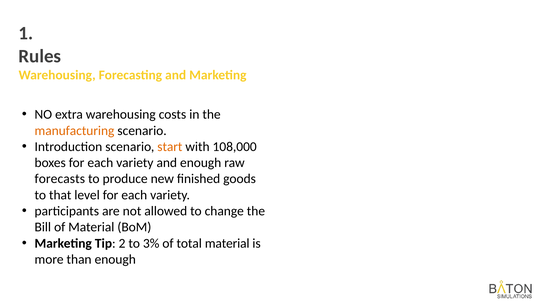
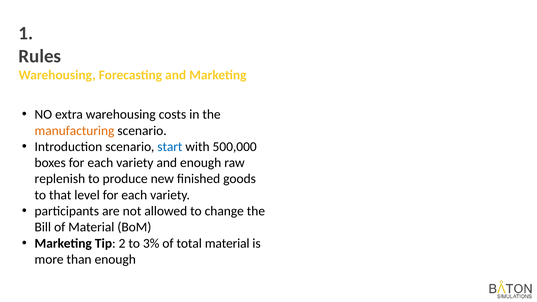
start colour: orange -> blue
108,000: 108,000 -> 500,000
forecasts: forecasts -> replenish
